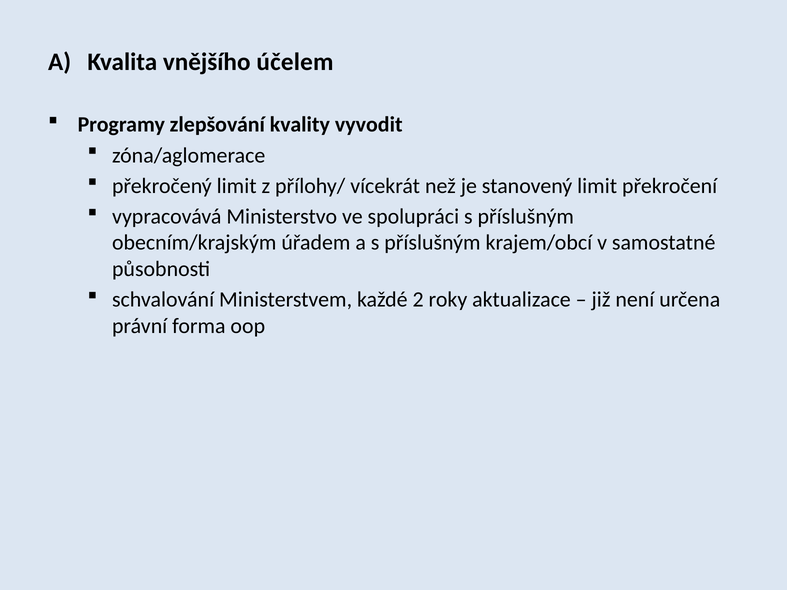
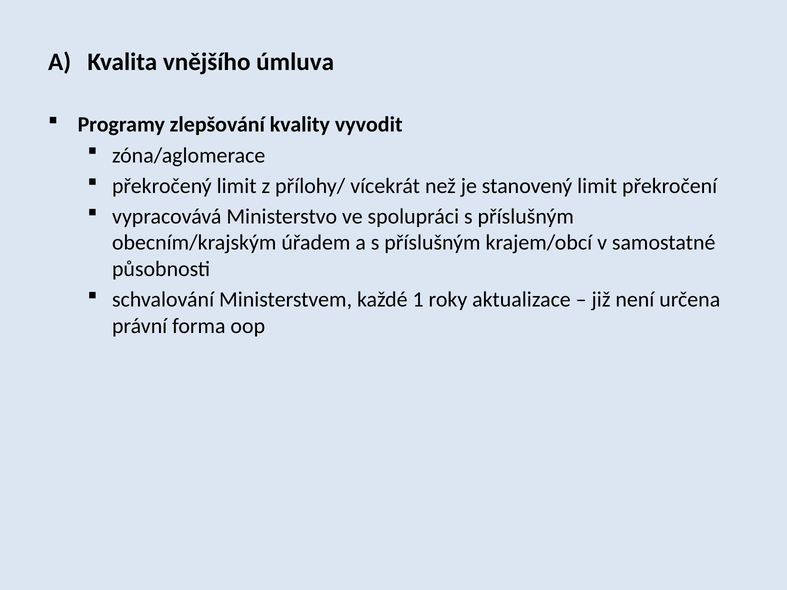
účelem: účelem -> úmluva
2: 2 -> 1
